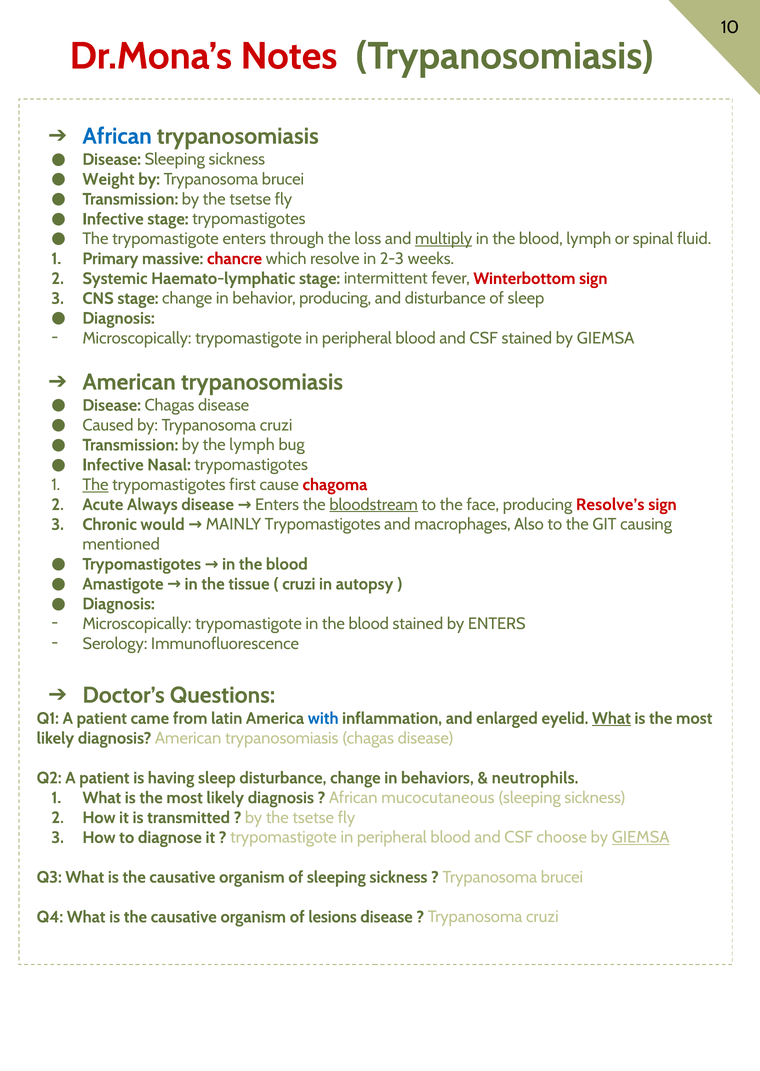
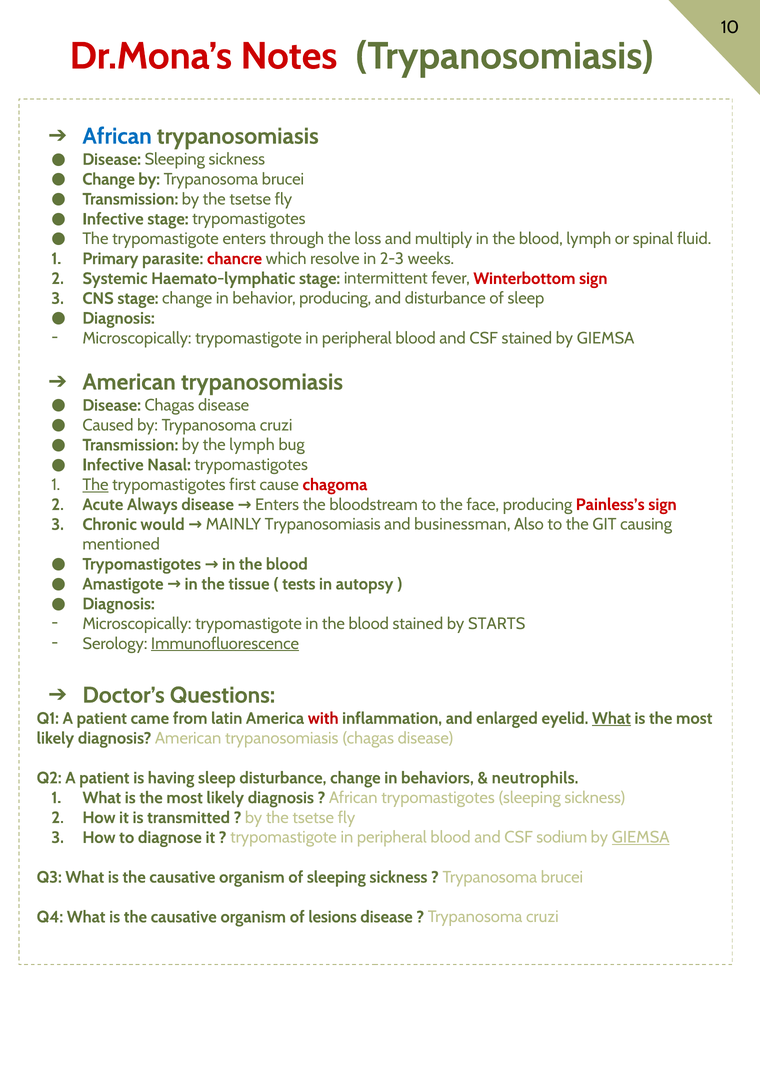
Weight at (108, 179): Weight -> Change
multiply underline: present -> none
massive: massive -> parasite
bloodstream underline: present -> none
Resolve’s: Resolve’s -> Painless’s
Trypomastigotes at (323, 525): Trypomastigotes -> Trypanosomiasis
macrophages: macrophages -> businessman
cruzi at (299, 584): cruzi -> tests
by ENTERS: ENTERS -> STARTS
Immunofluorescence underline: none -> present
with colour: blue -> red
African mucocutaneous: mucocutaneous -> trypomastigotes
choose: choose -> sodium
